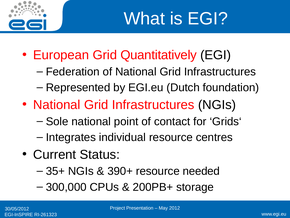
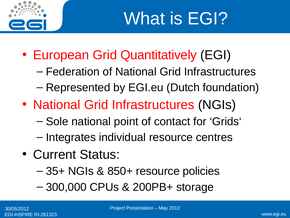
390+: 390+ -> 850+
needed: needed -> policies
